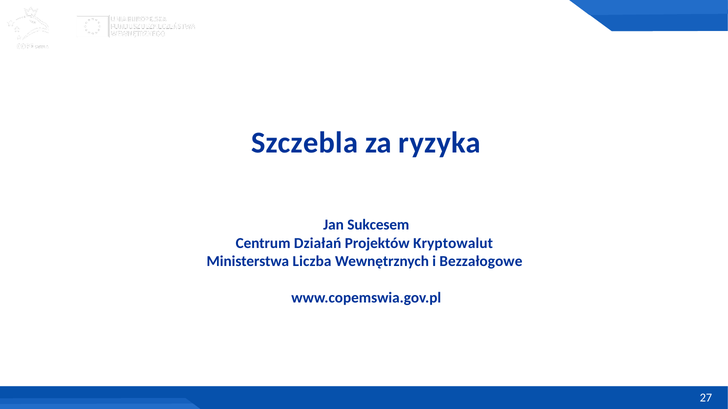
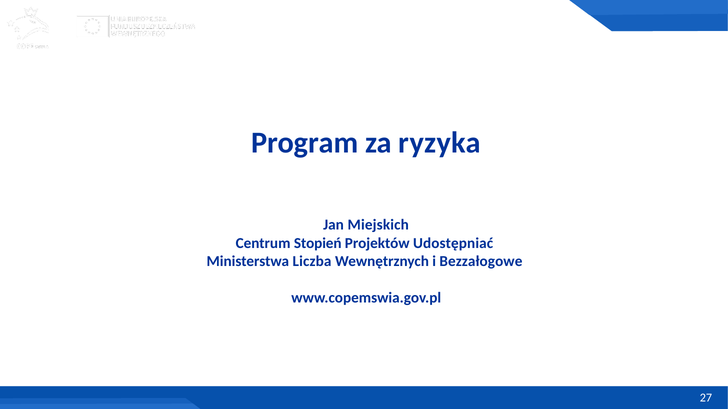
Szczebla: Szczebla -> Program
Sukcesem: Sukcesem -> Miejskich
Działań: Działań -> Stopień
Kryptowalut: Kryptowalut -> Udostępniać
